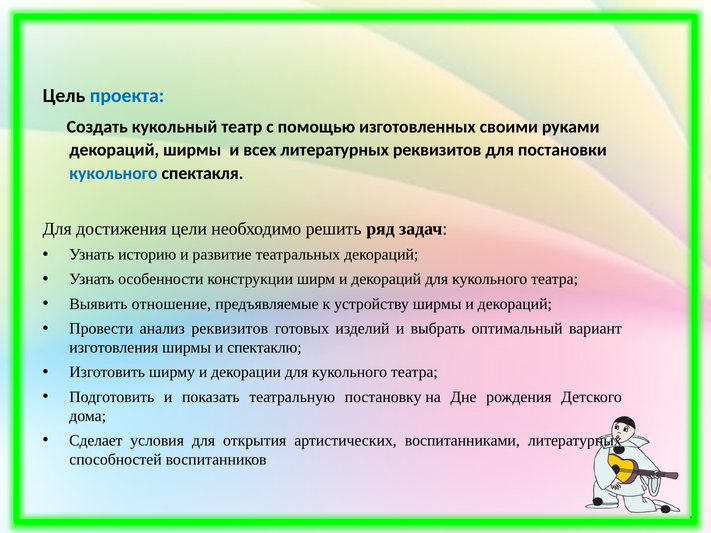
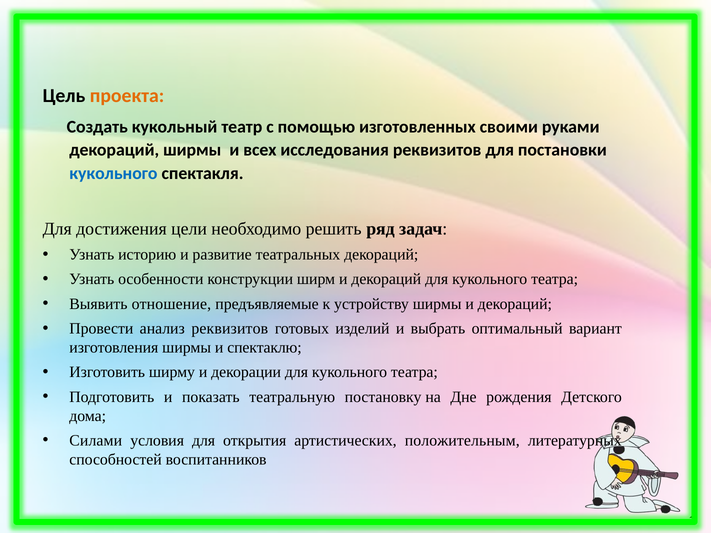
проекта colour: blue -> orange
всех литературных: литературных -> исследования
Сделает: Сделает -> Силами
воспитанниками: воспитанниками -> положительным
